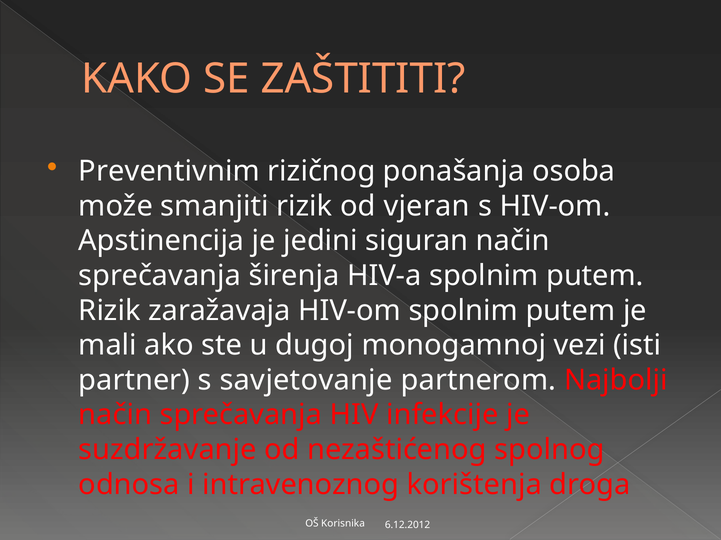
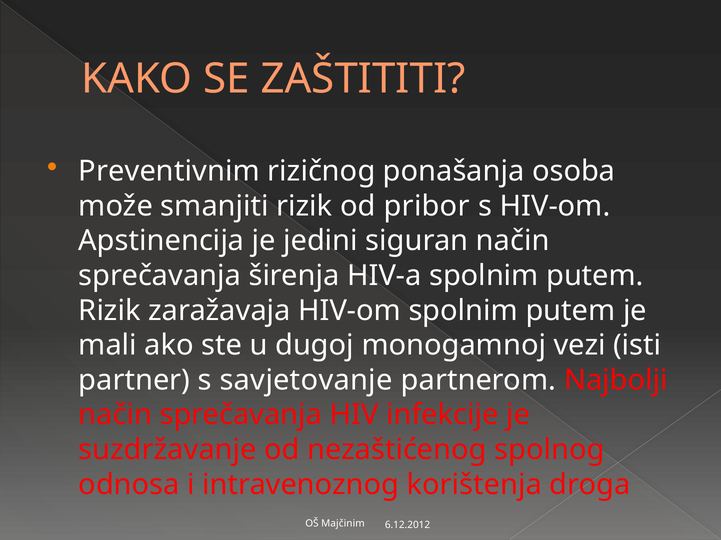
vjeran: vjeran -> pribor
Korisnika: Korisnika -> Majčinim
